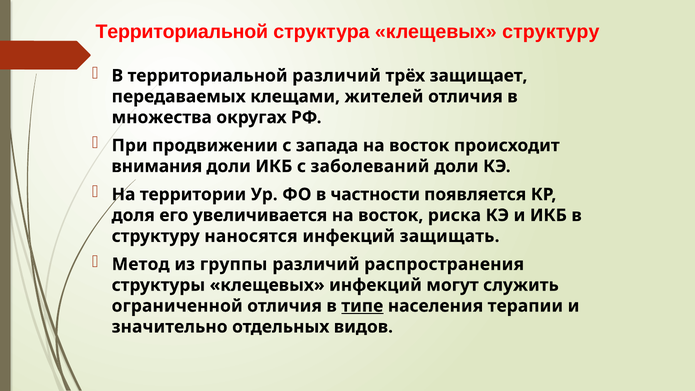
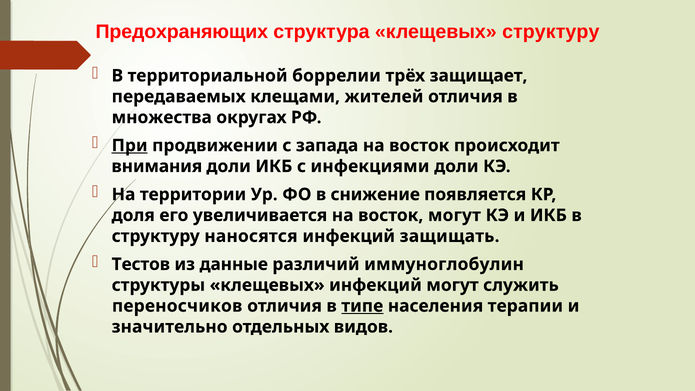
Территориальной at (182, 32): Территориальной -> Предохраняющих
территориальной различий: различий -> боррелии
При underline: none -> present
заболеваний: заболеваний -> инфекциями
частности: частности -> снижение
восток риска: риска -> могут
Метод: Метод -> Тестов
группы: группы -> данные
распространения: распространения -> иммуноглобулин
ограниченной: ограниченной -> переносчиков
